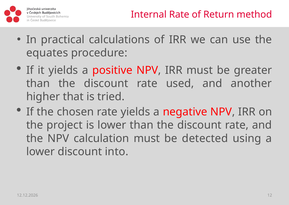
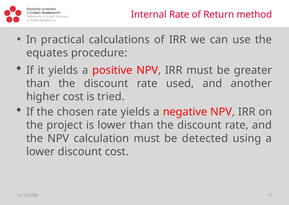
higher that: that -> cost
discount into: into -> cost
